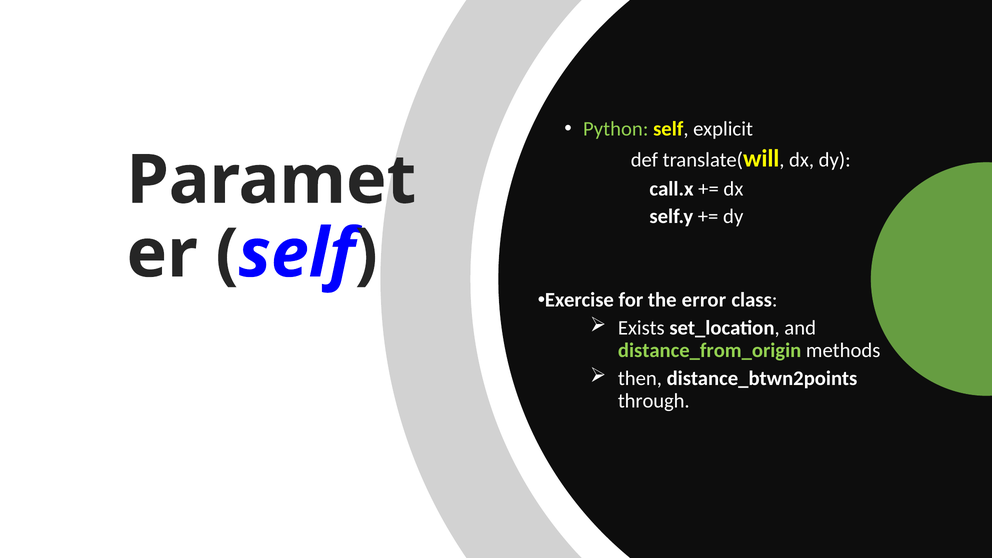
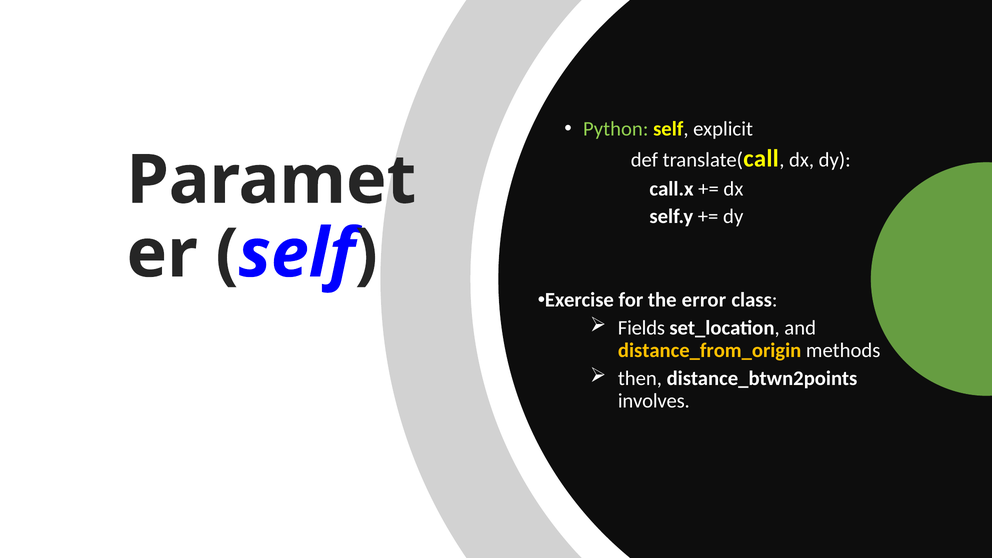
will: will -> call
Exists: Exists -> Fields
distance_from_origin colour: light green -> yellow
through: through -> involves
